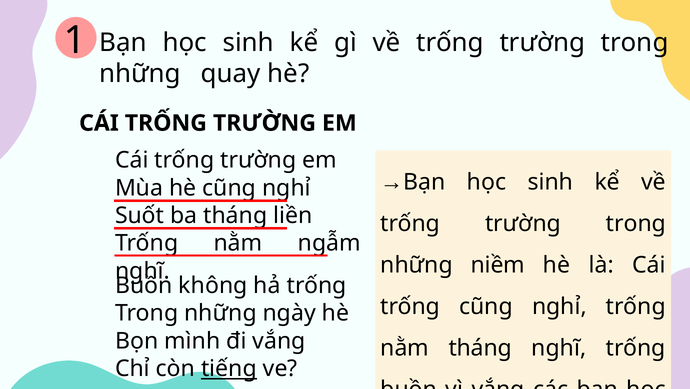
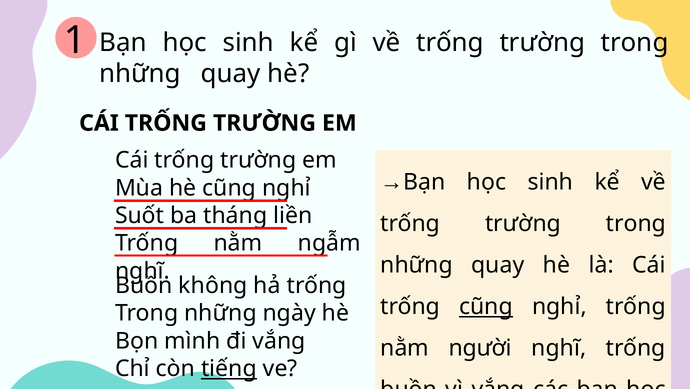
niềm at (498, 265): niềm -> quay
cũng at (486, 307) underline: none -> present
nằm tháng: tháng -> người
